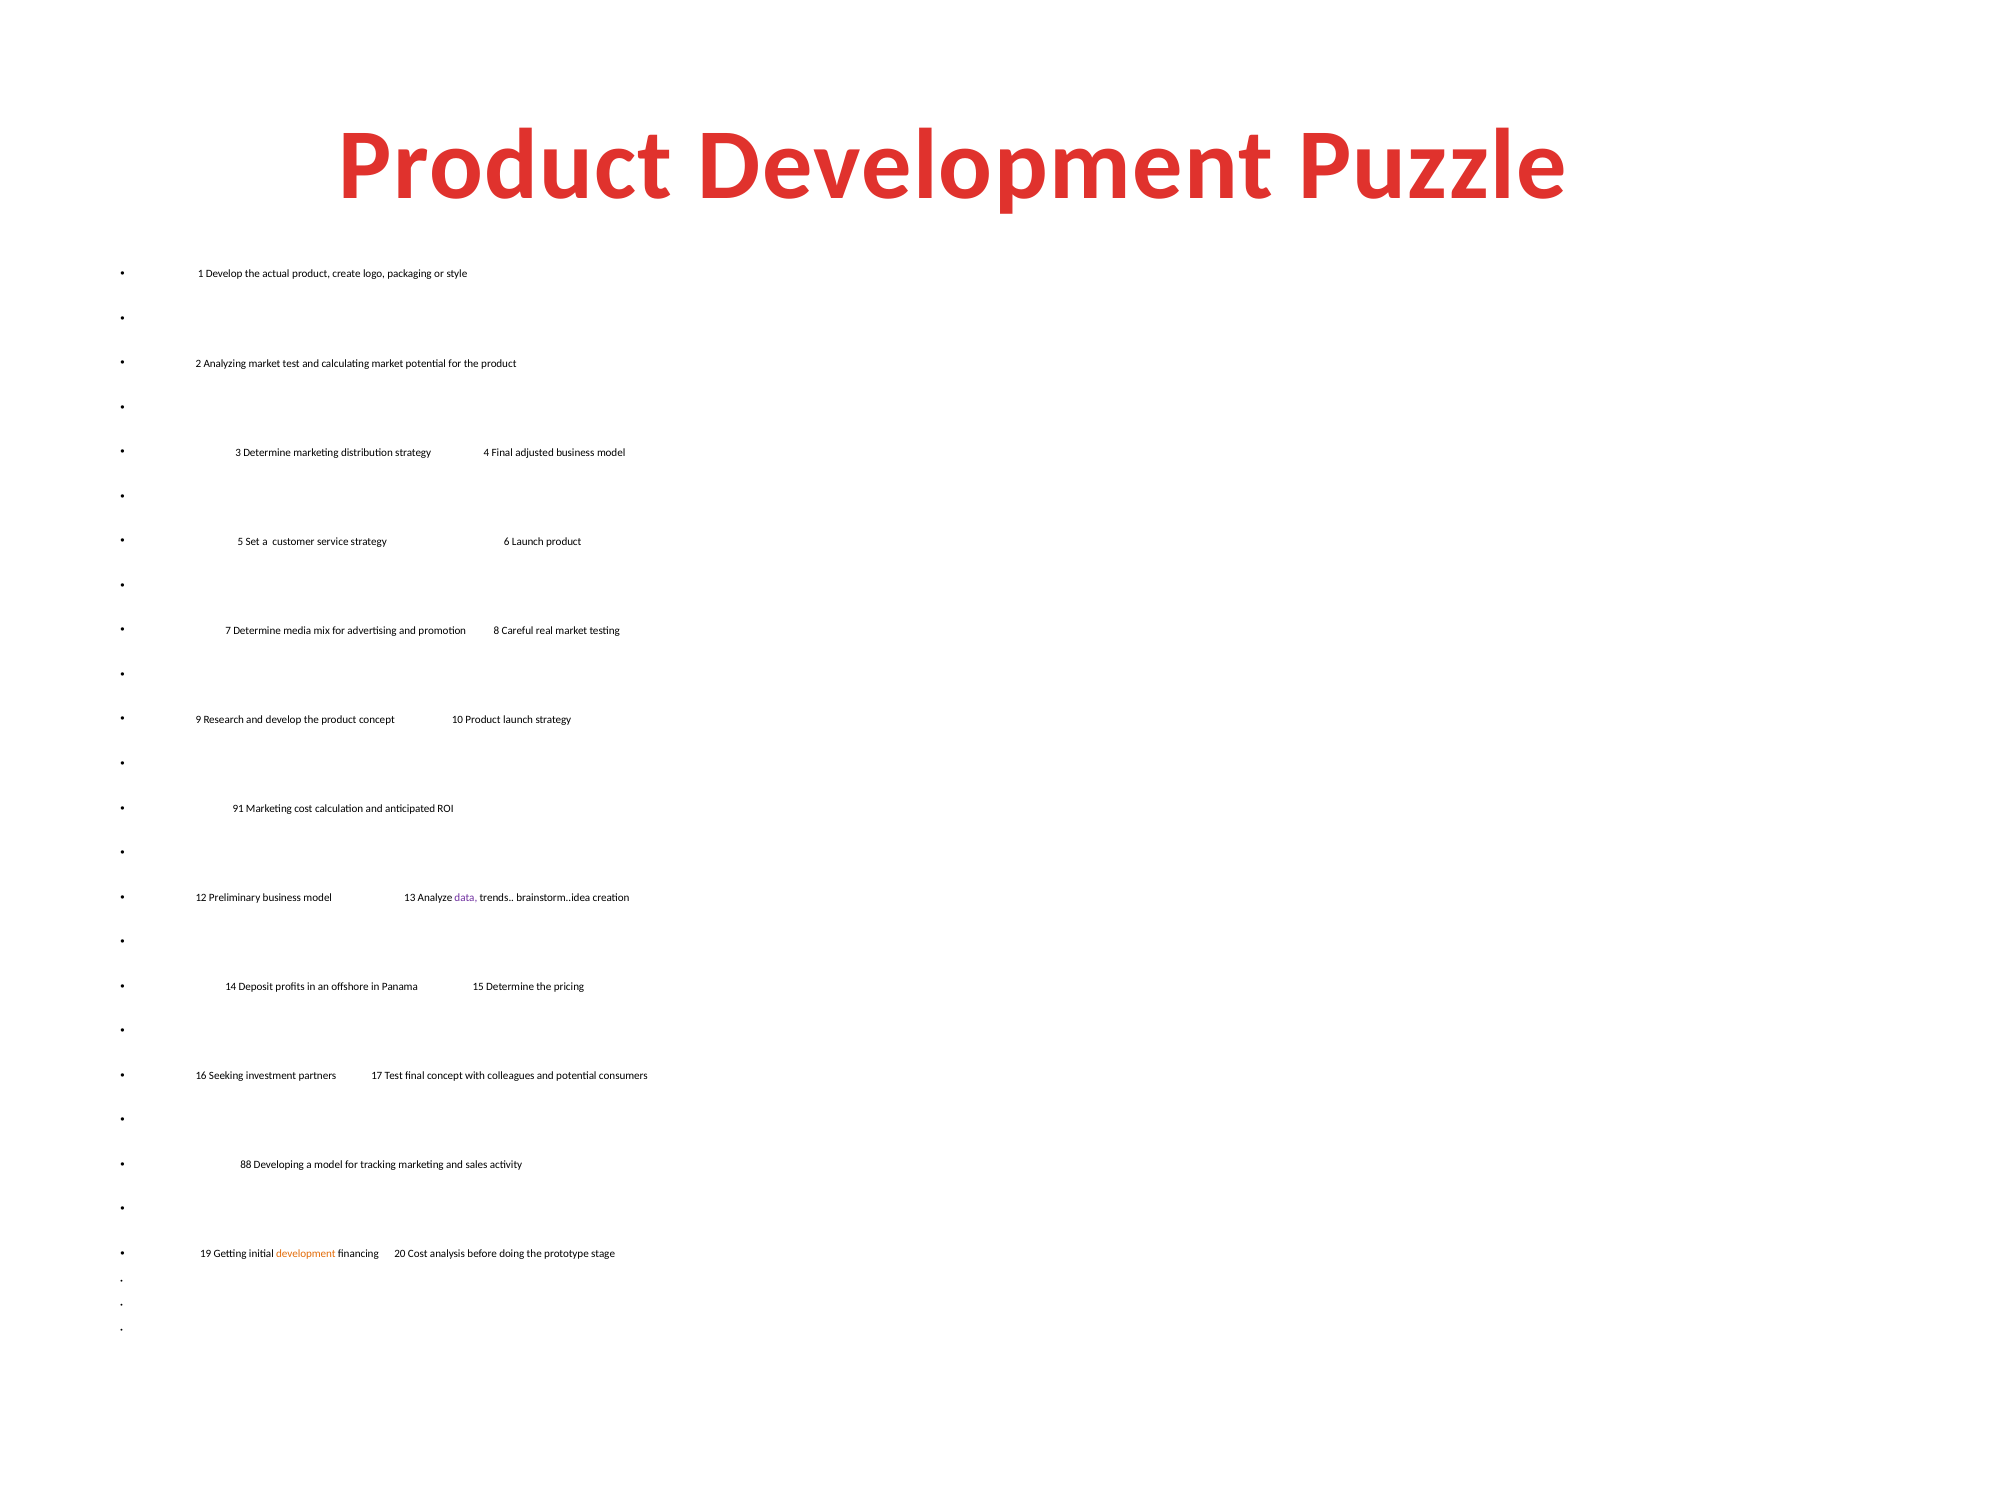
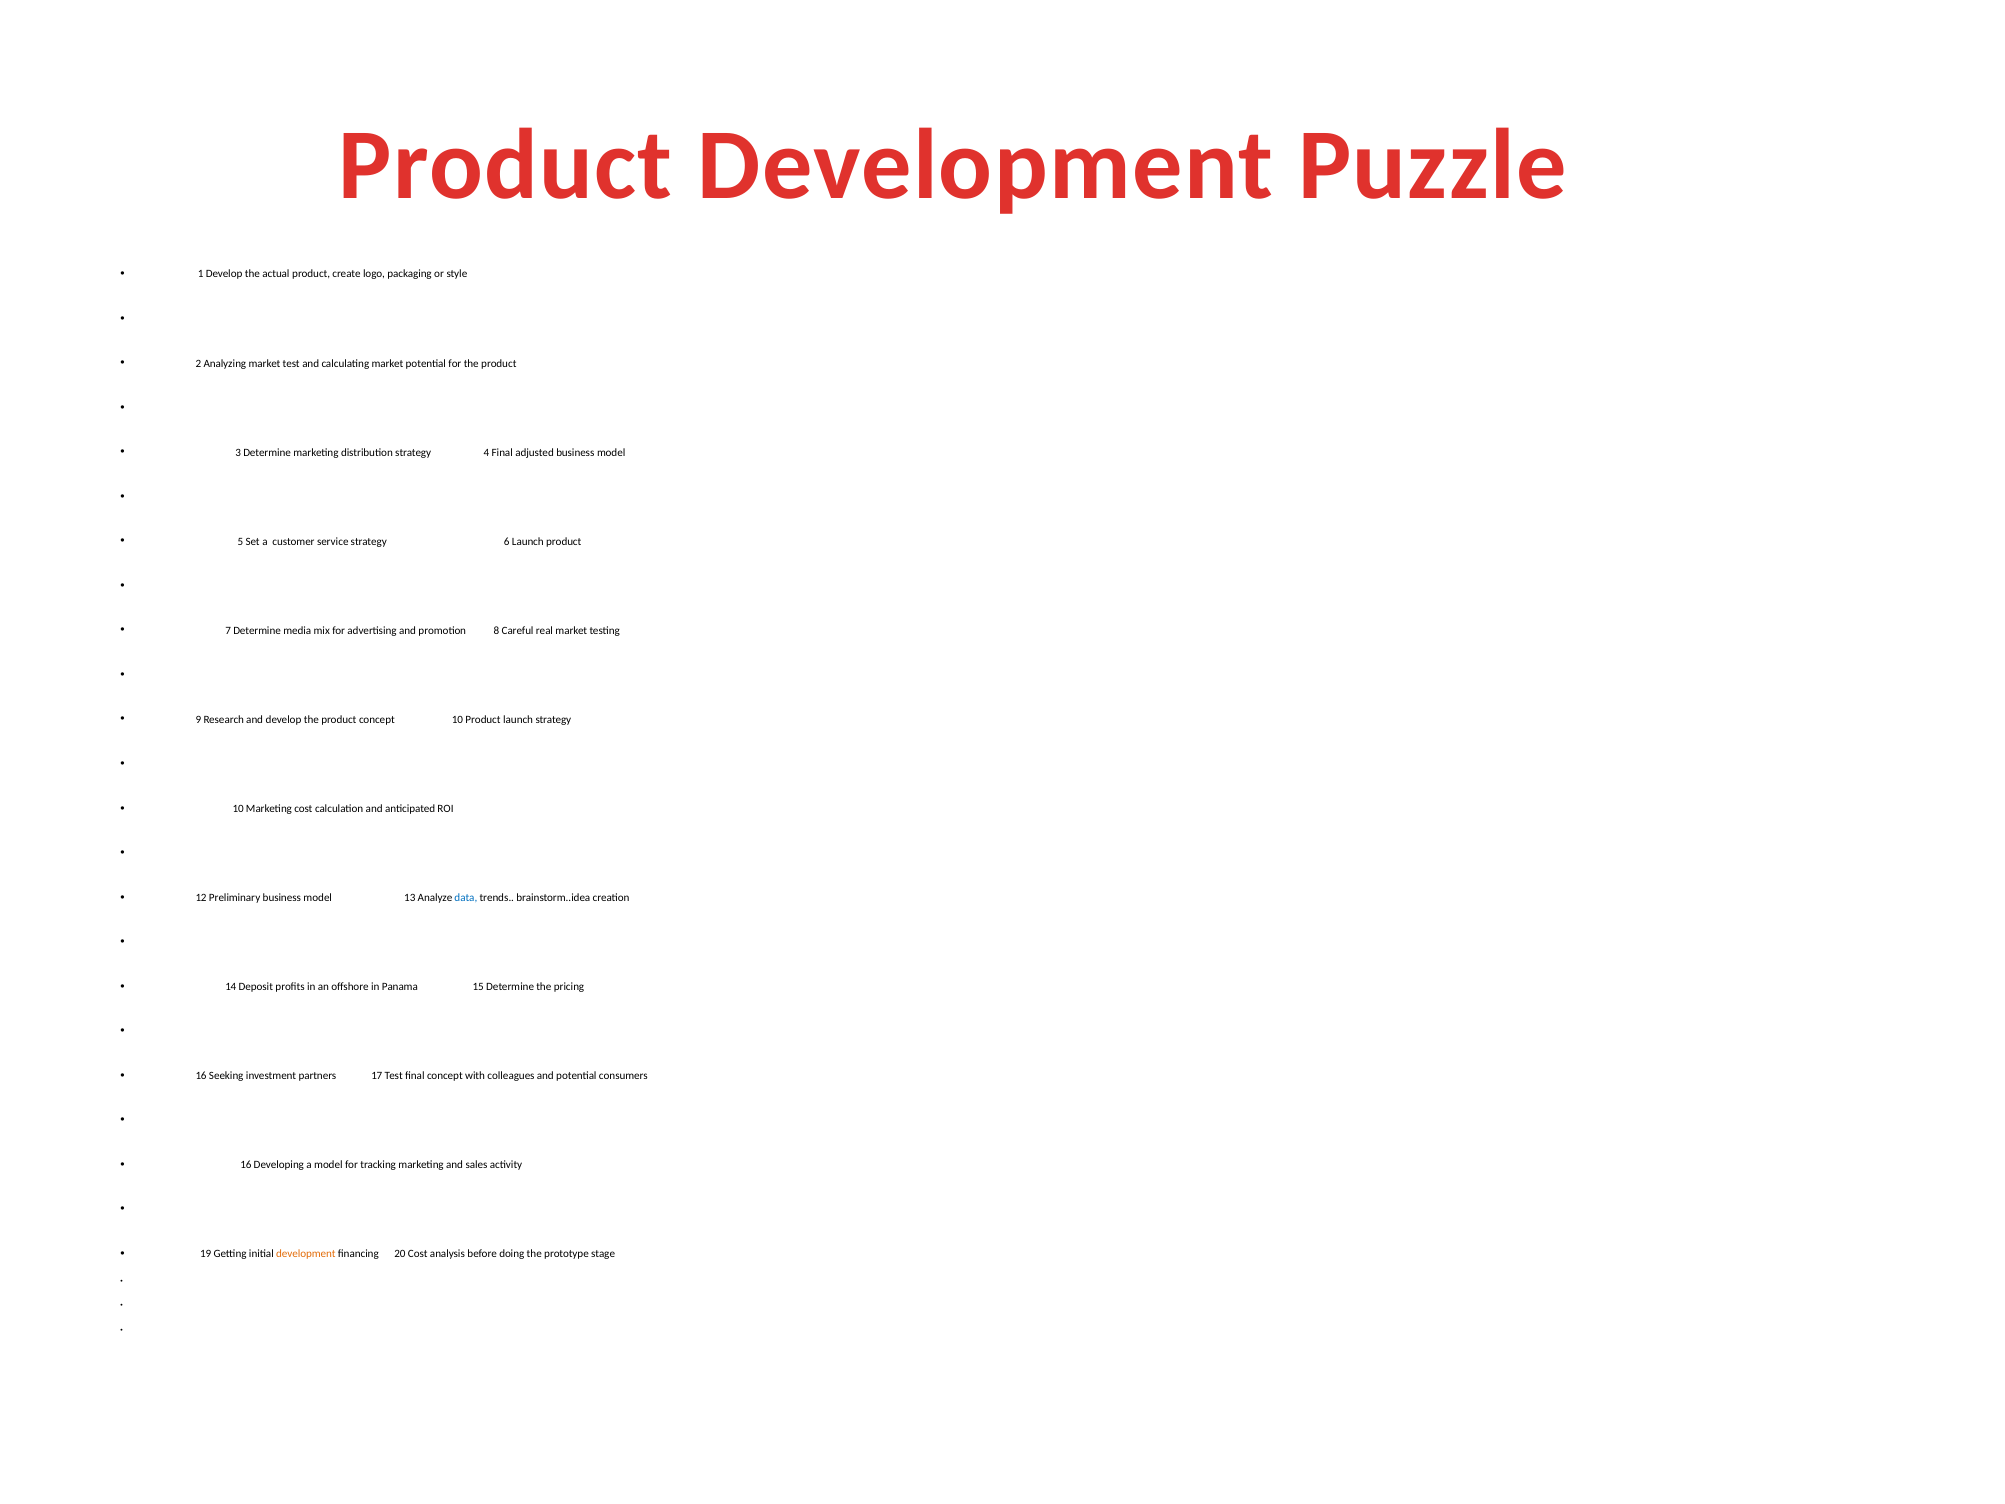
91 at (238, 809): 91 -> 10
data colour: purple -> blue
88 at (246, 1165): 88 -> 16
